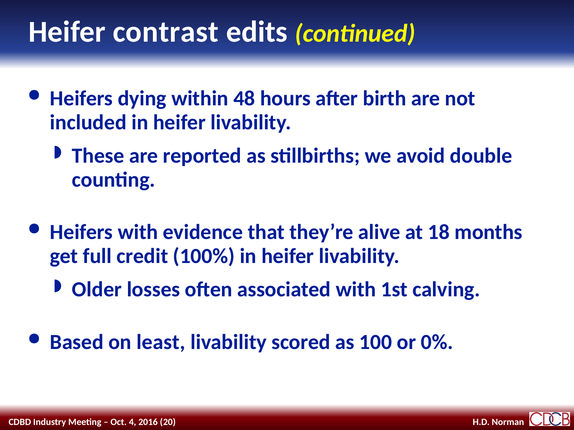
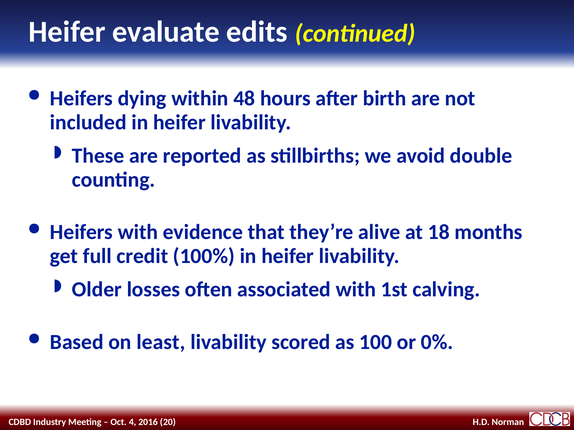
contrast: contrast -> evaluate
